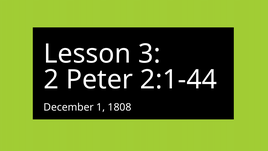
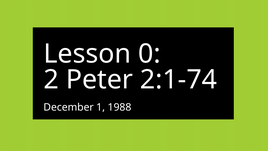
3: 3 -> 0
2:1-44: 2:1-44 -> 2:1-74
1808: 1808 -> 1988
